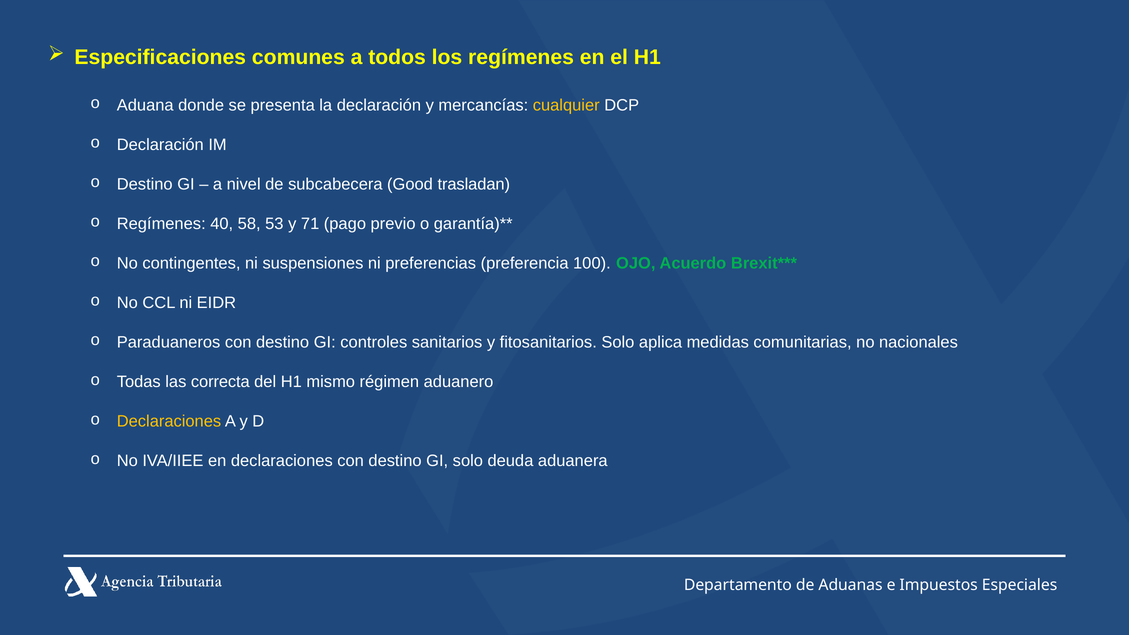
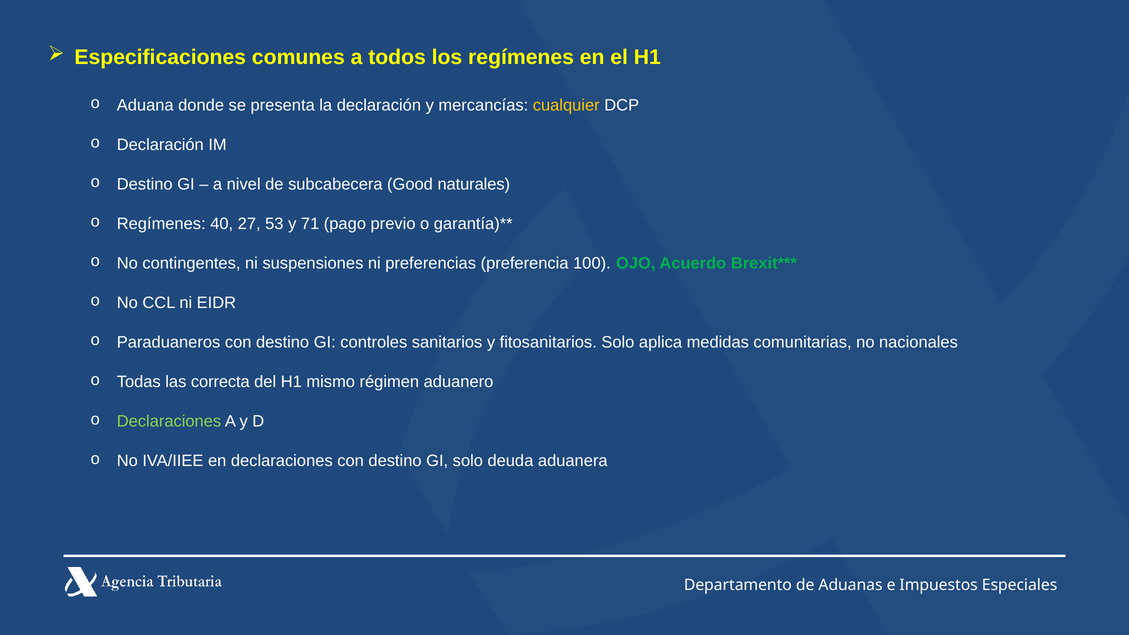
trasladan: trasladan -> naturales
58: 58 -> 27
Declaraciones at (169, 421) colour: yellow -> light green
